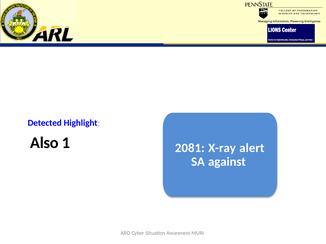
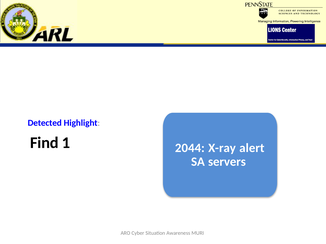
Also: Also -> Find
2081: 2081 -> 2044
against: against -> servers
